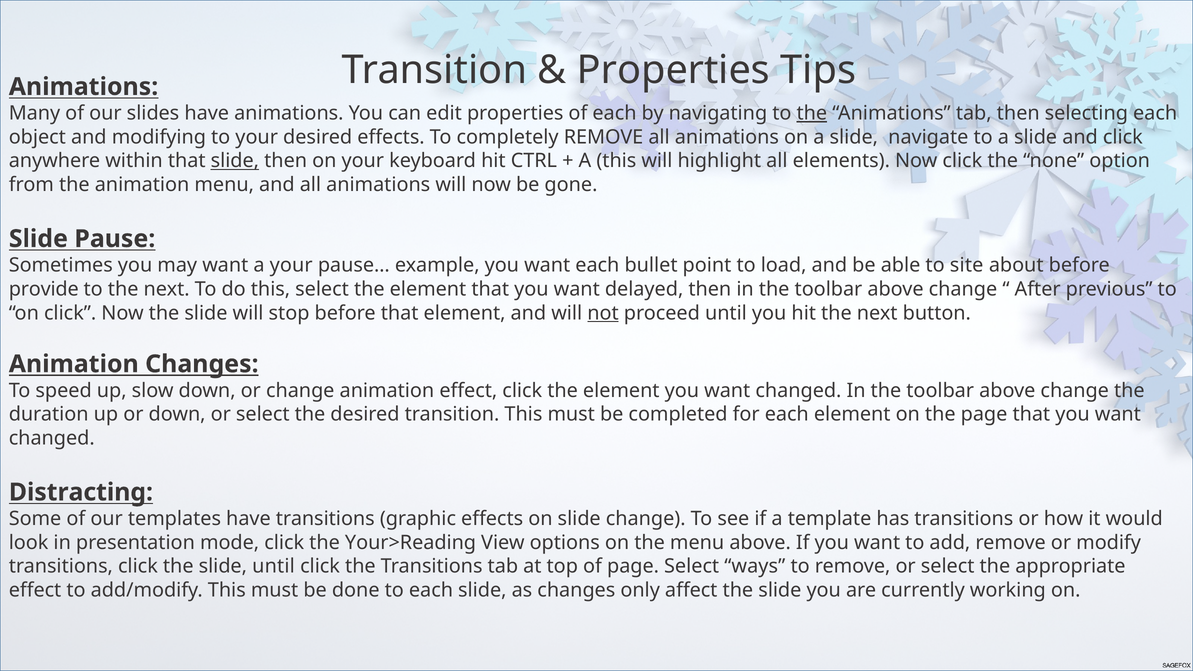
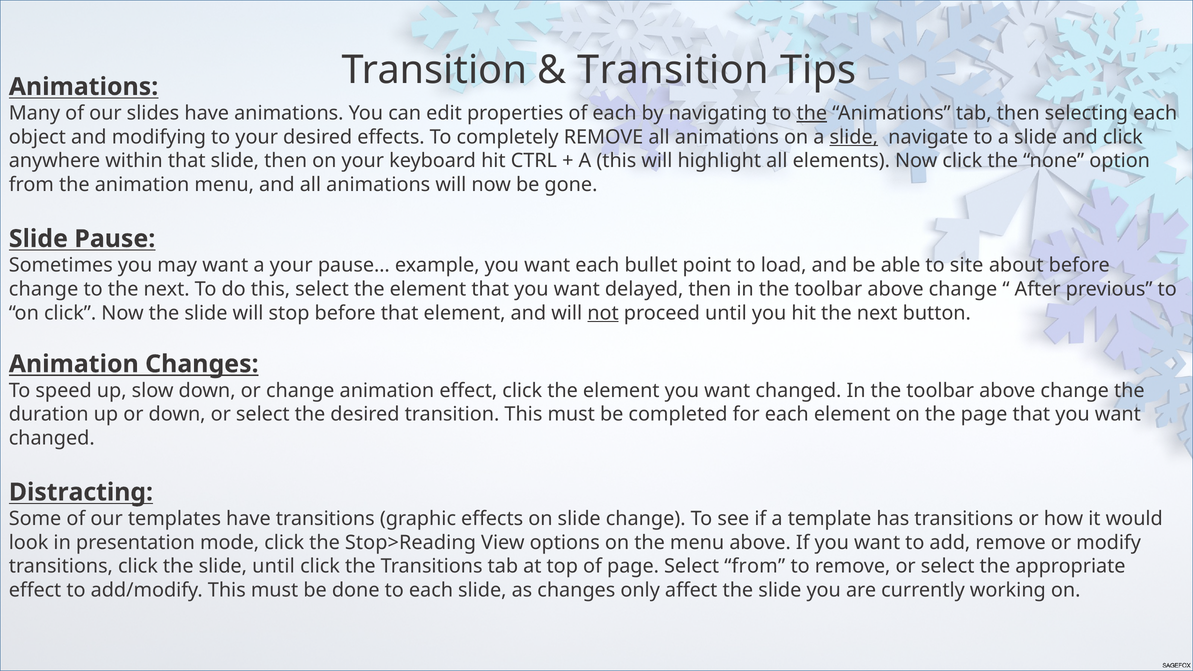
Properties at (673, 70): Properties -> Transition
slide at (854, 137) underline: none -> present
slide at (235, 161) underline: present -> none
provide at (44, 289): provide -> change
Your>Reading: Your>Reading -> Stop>Reading
Select ways: ways -> from
